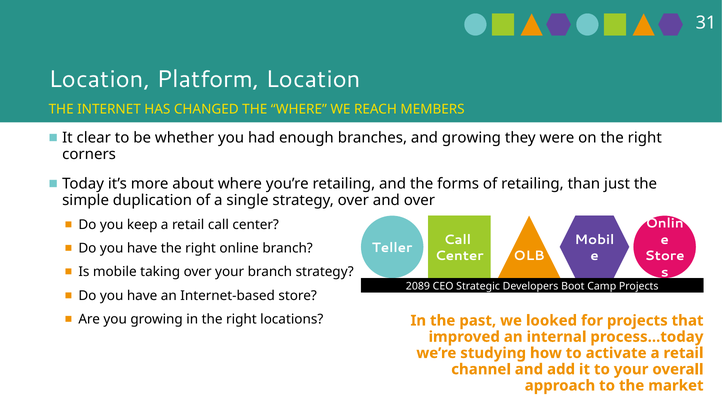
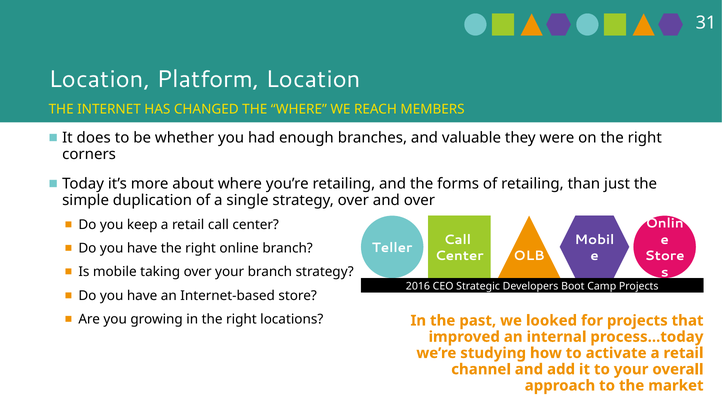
clear: clear -> does
and growing: growing -> valuable
2089: 2089 -> 2016
